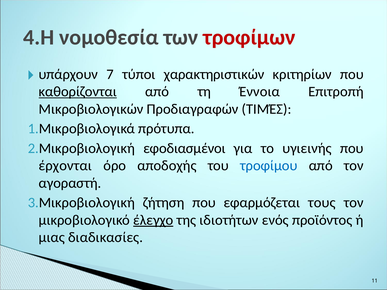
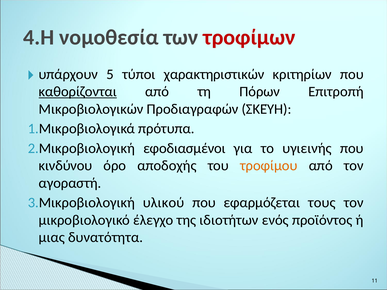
7: 7 -> 5
Έννοια: Έννοια -> Πόρων
ΤΙΜΈΣ: ΤΙΜΈΣ -> ΣΚΕΎΗ
έρχονται: έρχονται -> κινδύνου
τροφίμου colour: blue -> orange
ζήτηση: ζήτηση -> υλικού
έλεγχο underline: present -> none
διαδικασίες: διαδικασίες -> δυνατότητα
